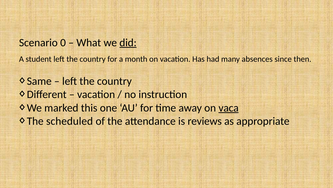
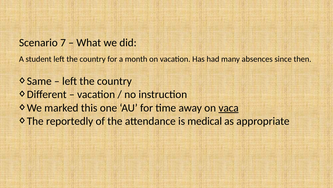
0: 0 -> 7
did underline: present -> none
scheduled: scheduled -> reportedly
reviews: reviews -> medical
